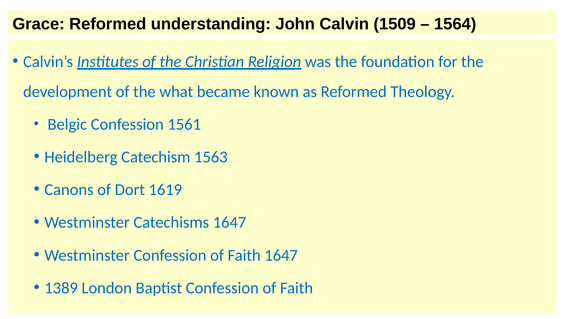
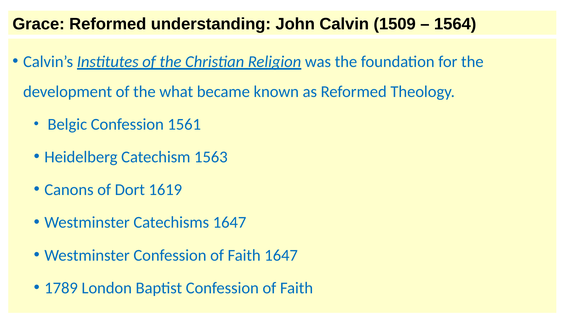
1389: 1389 -> 1789
